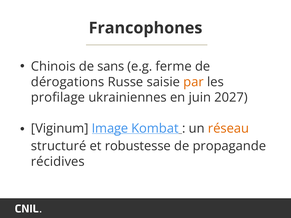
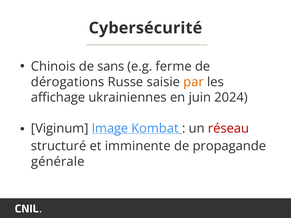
Francophones: Francophones -> Cybersécurité
profilage: profilage -> affichage
2027: 2027 -> 2024
réseau colour: orange -> red
robustesse: robustesse -> imminente
récidives: récidives -> générale
